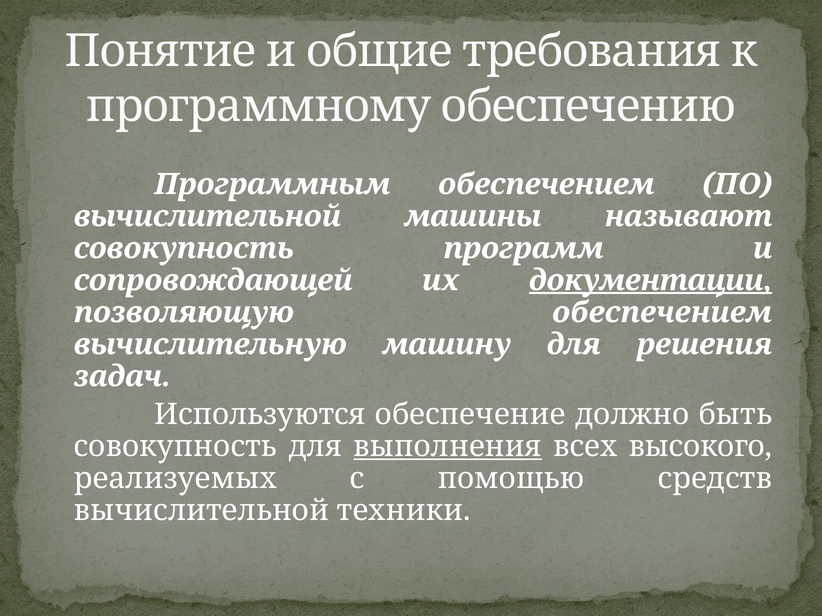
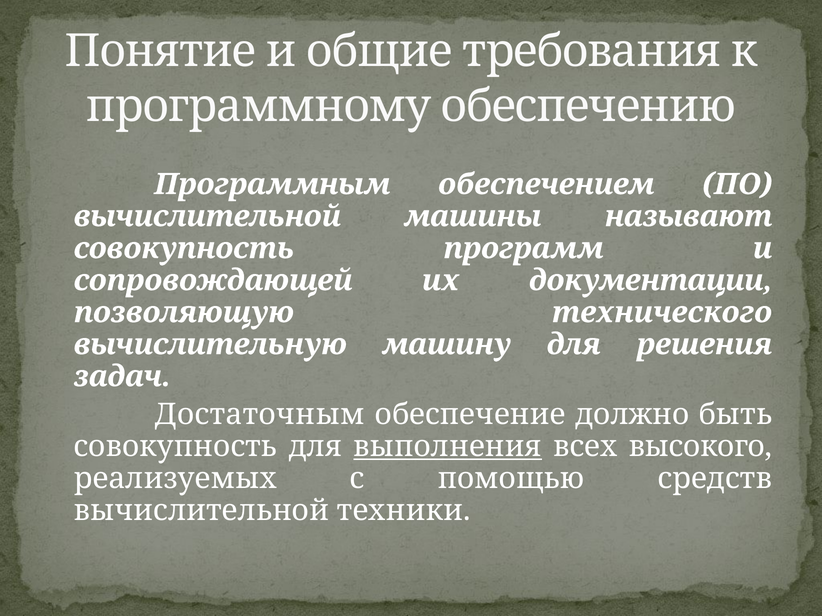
документации underline: present -> none
позволяющую обеспечением: обеспечением -> технического
Используются: Используются -> Достаточным
